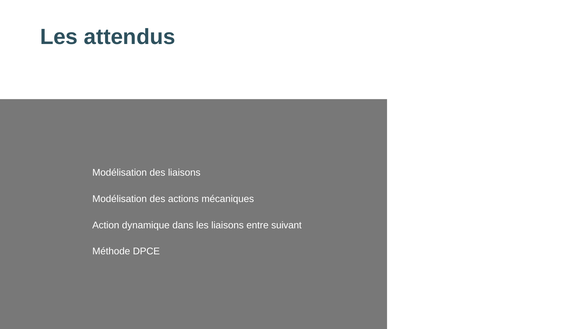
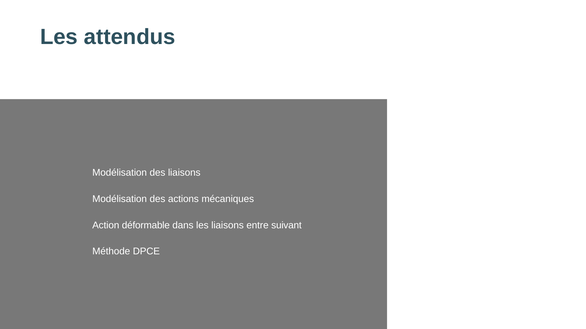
dynamique: dynamique -> déformable
